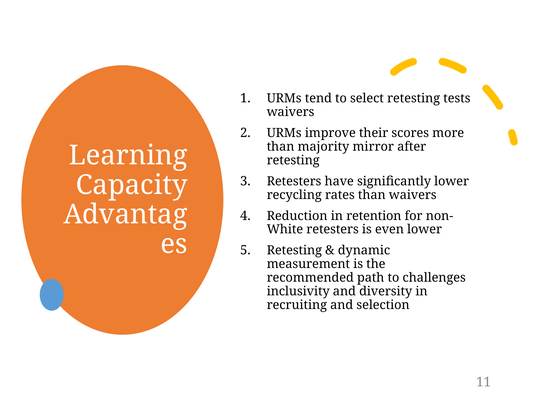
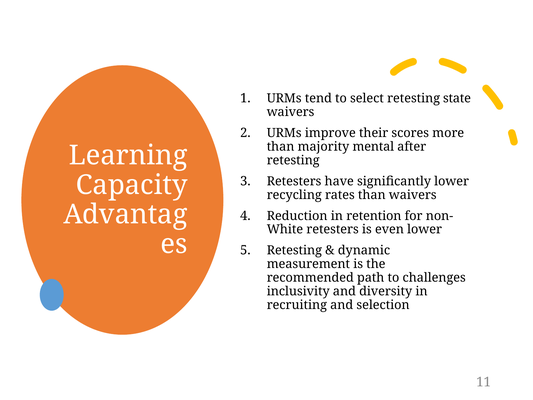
tests: tests -> state
mirror: mirror -> mental
